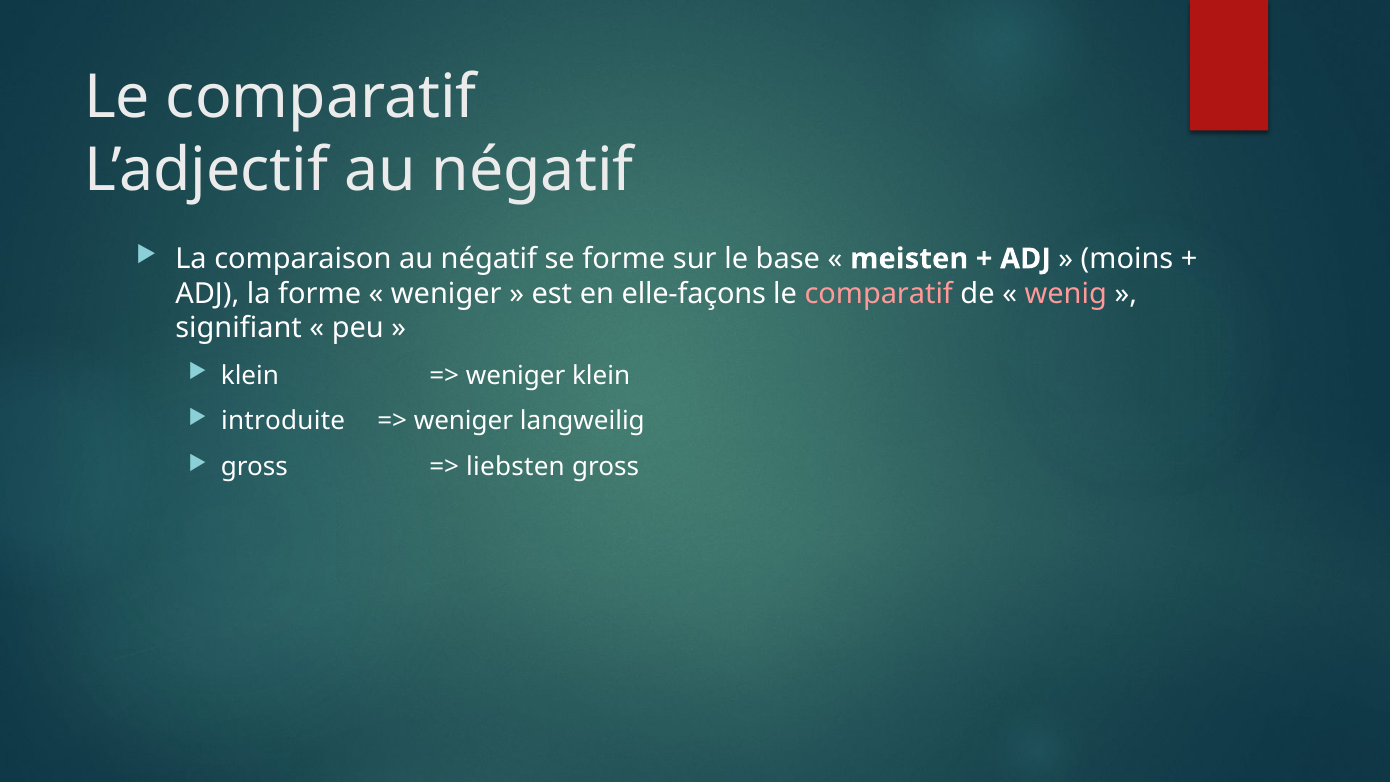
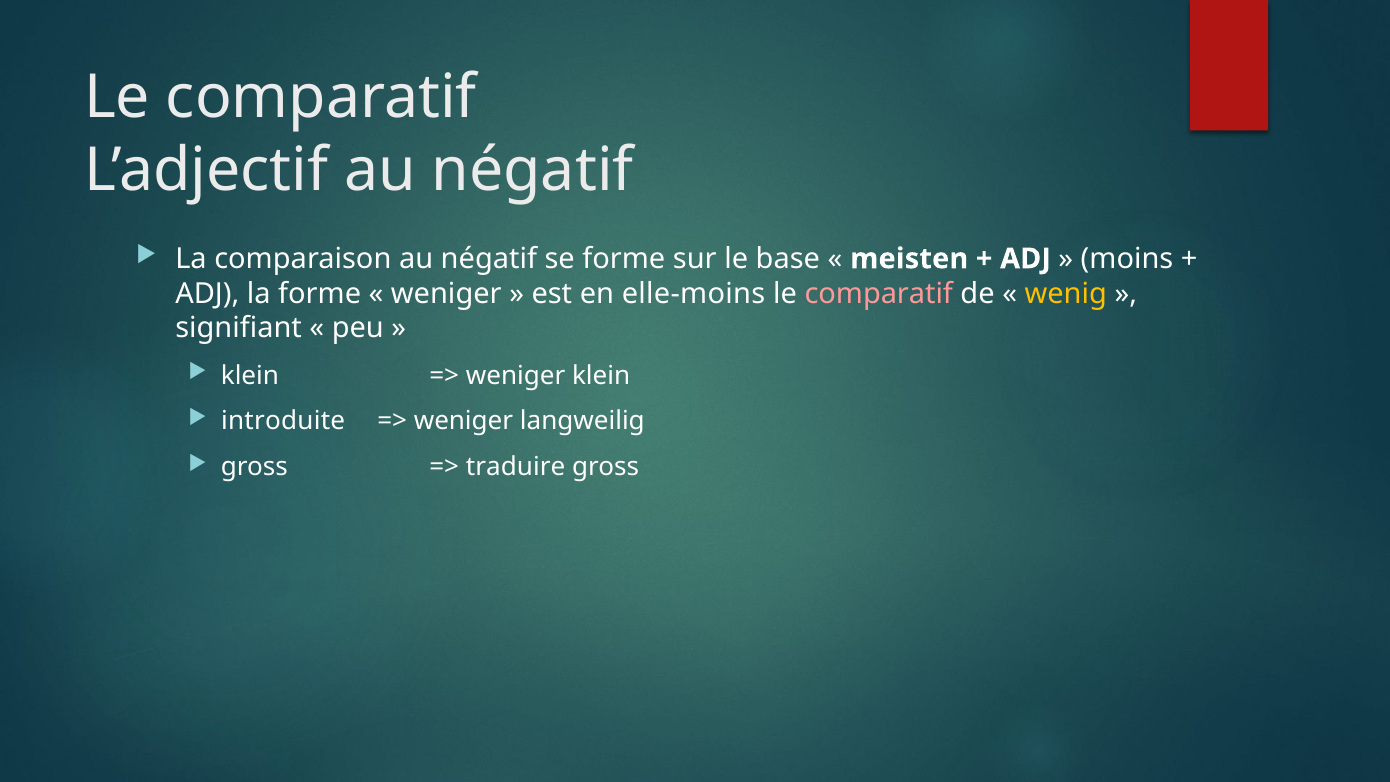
elle-façons: elle-façons -> elle-moins
wenig colour: pink -> yellow
liebsten: liebsten -> traduire
